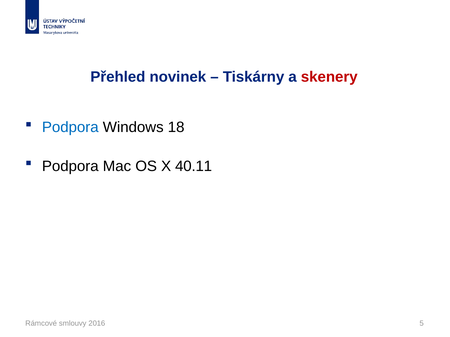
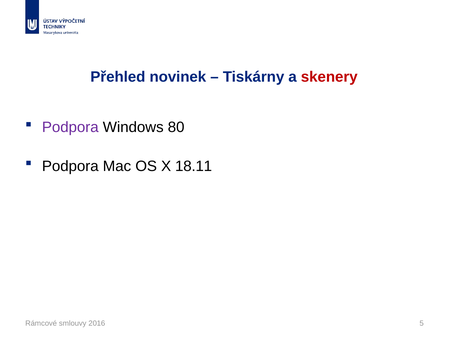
Podpora at (70, 127) colour: blue -> purple
18: 18 -> 80
40.11: 40.11 -> 18.11
